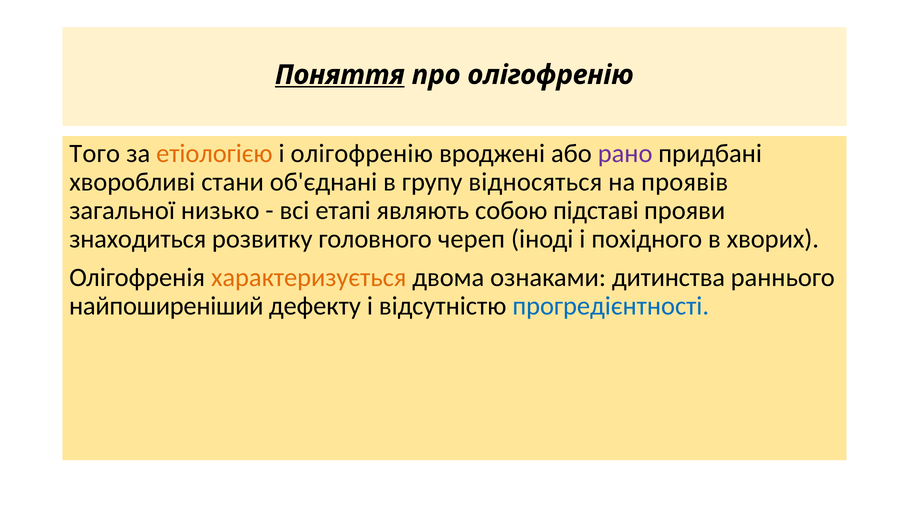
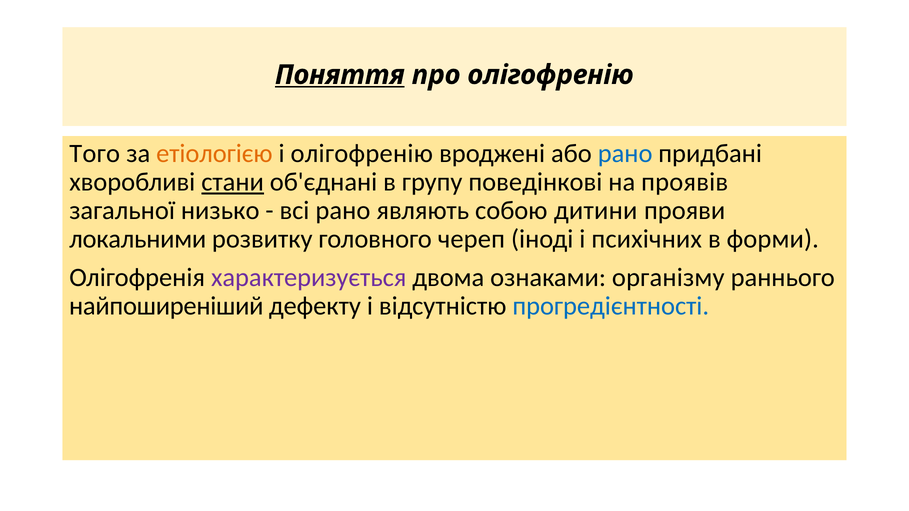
рано at (625, 154) colour: purple -> blue
стани underline: none -> present
відносяться: відносяться -> поведінкові
всі етапі: етапі -> рано
підставі: підставі -> дитини
знаходиться: знаходиться -> локальними
похідного: похідного -> психічних
хворих: хворих -> форми
характеризується colour: orange -> purple
дитинства: дитинства -> організму
